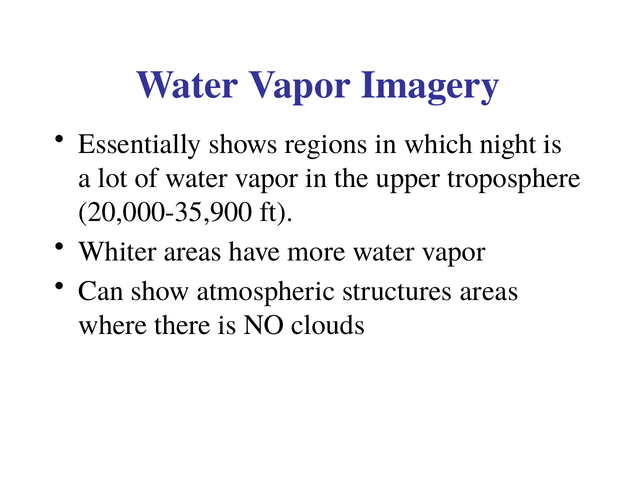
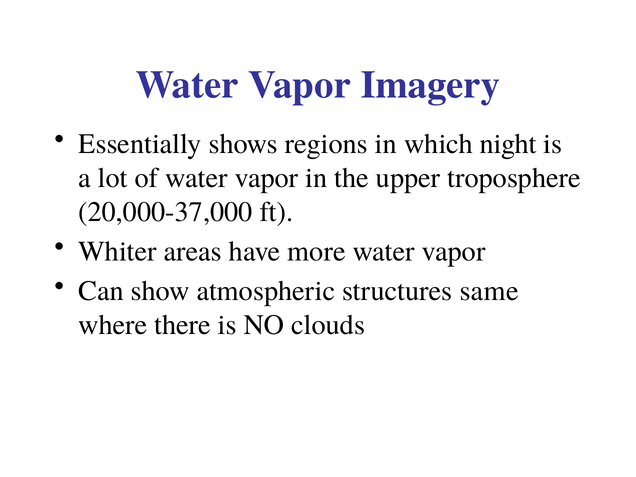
20,000-35,900: 20,000-35,900 -> 20,000-37,000
structures areas: areas -> same
